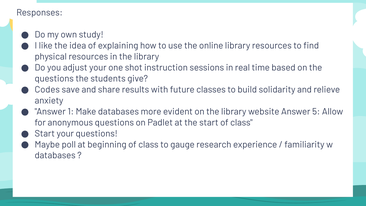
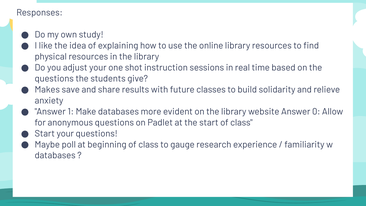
Codes: Codes -> Makes
5: 5 -> 0
